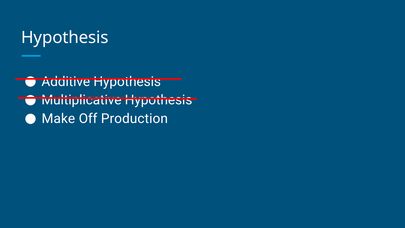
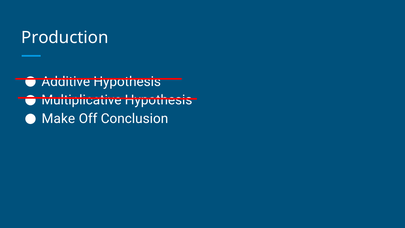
Hypothesis at (65, 38): Hypothesis -> Production
Production: Production -> Conclusion
